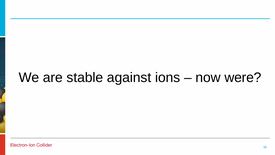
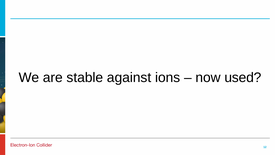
were: were -> used
